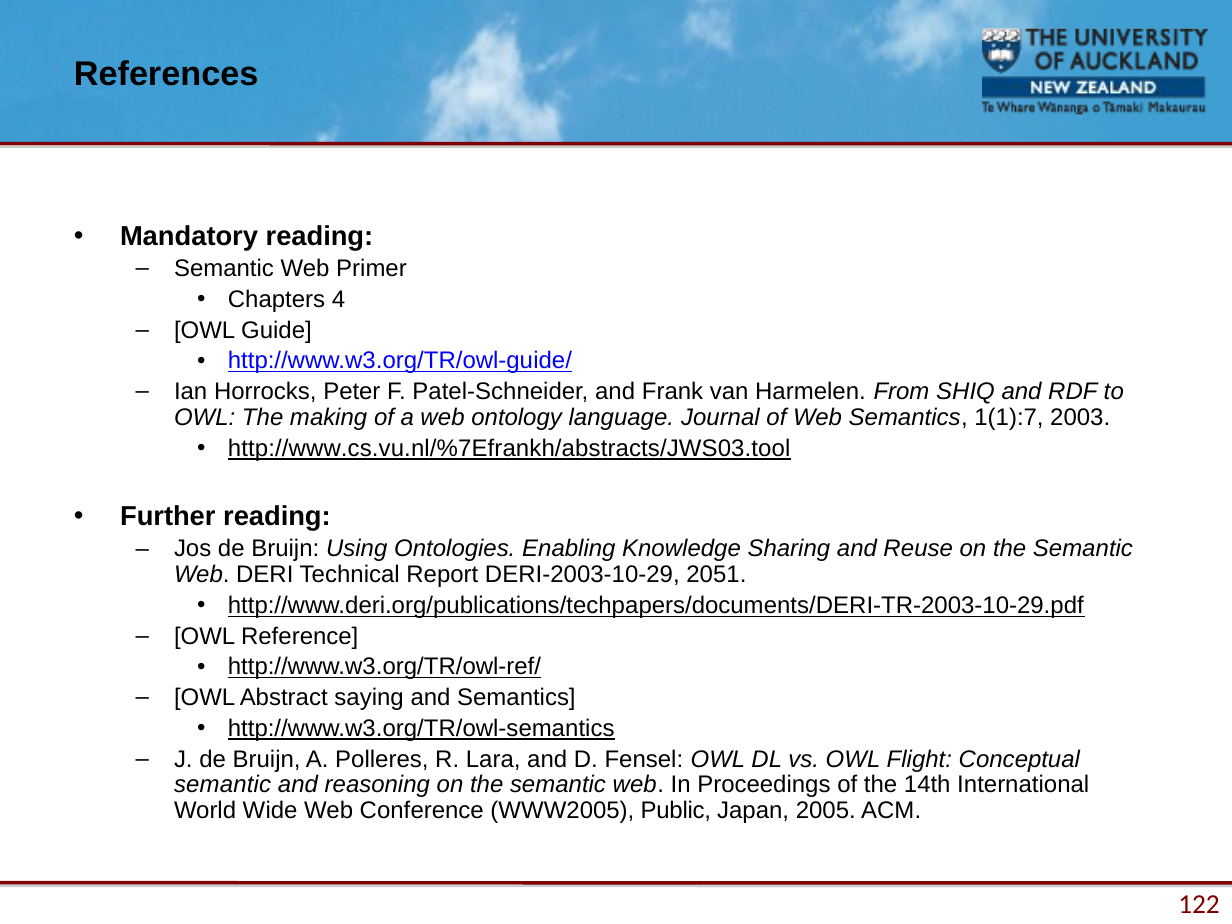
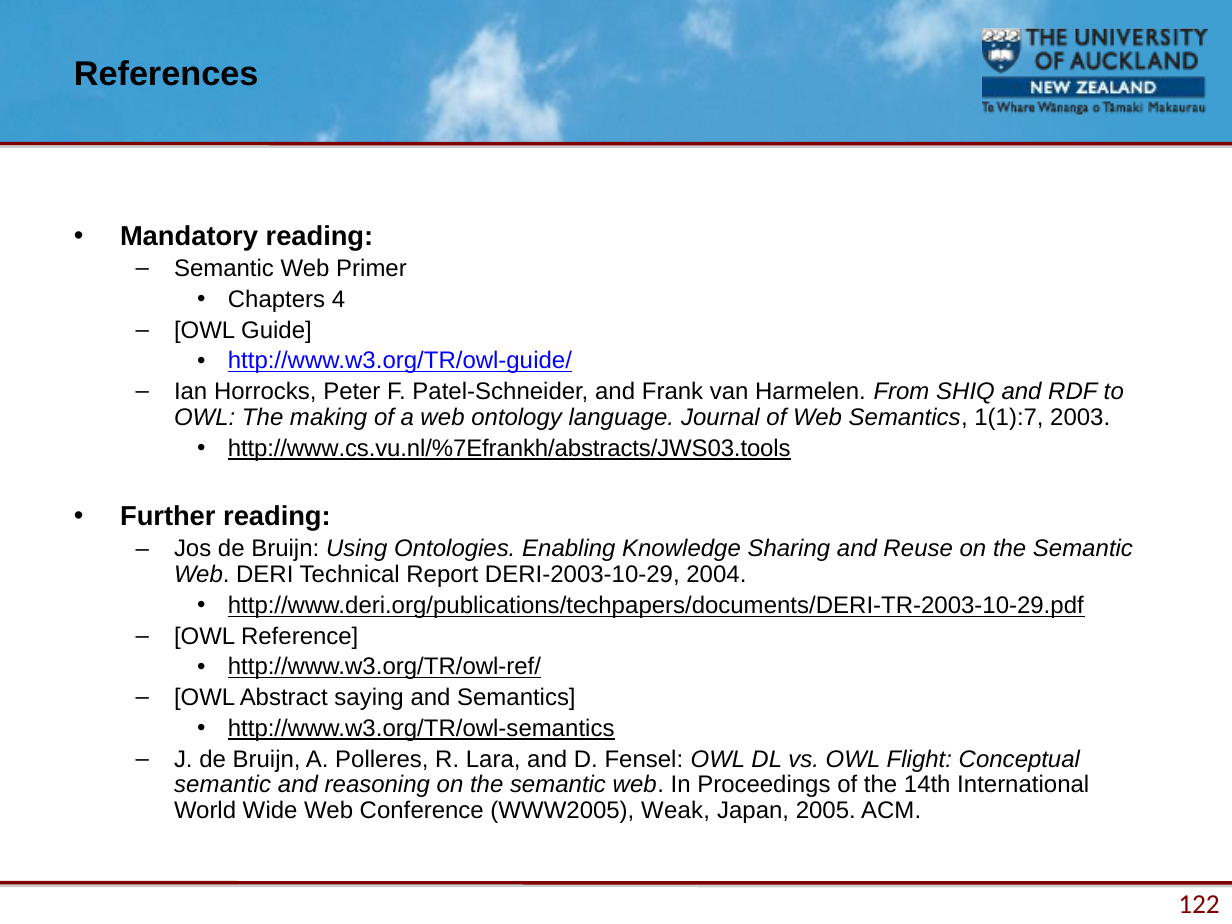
http://www.cs.vu.nl/%7Efrankh/abstracts/JWS03.tool: http://www.cs.vu.nl/%7Efrankh/abstracts/JWS03.tool -> http://www.cs.vu.nl/%7Efrankh/abstracts/JWS03.tools
2051: 2051 -> 2004
Public: Public -> Weak
